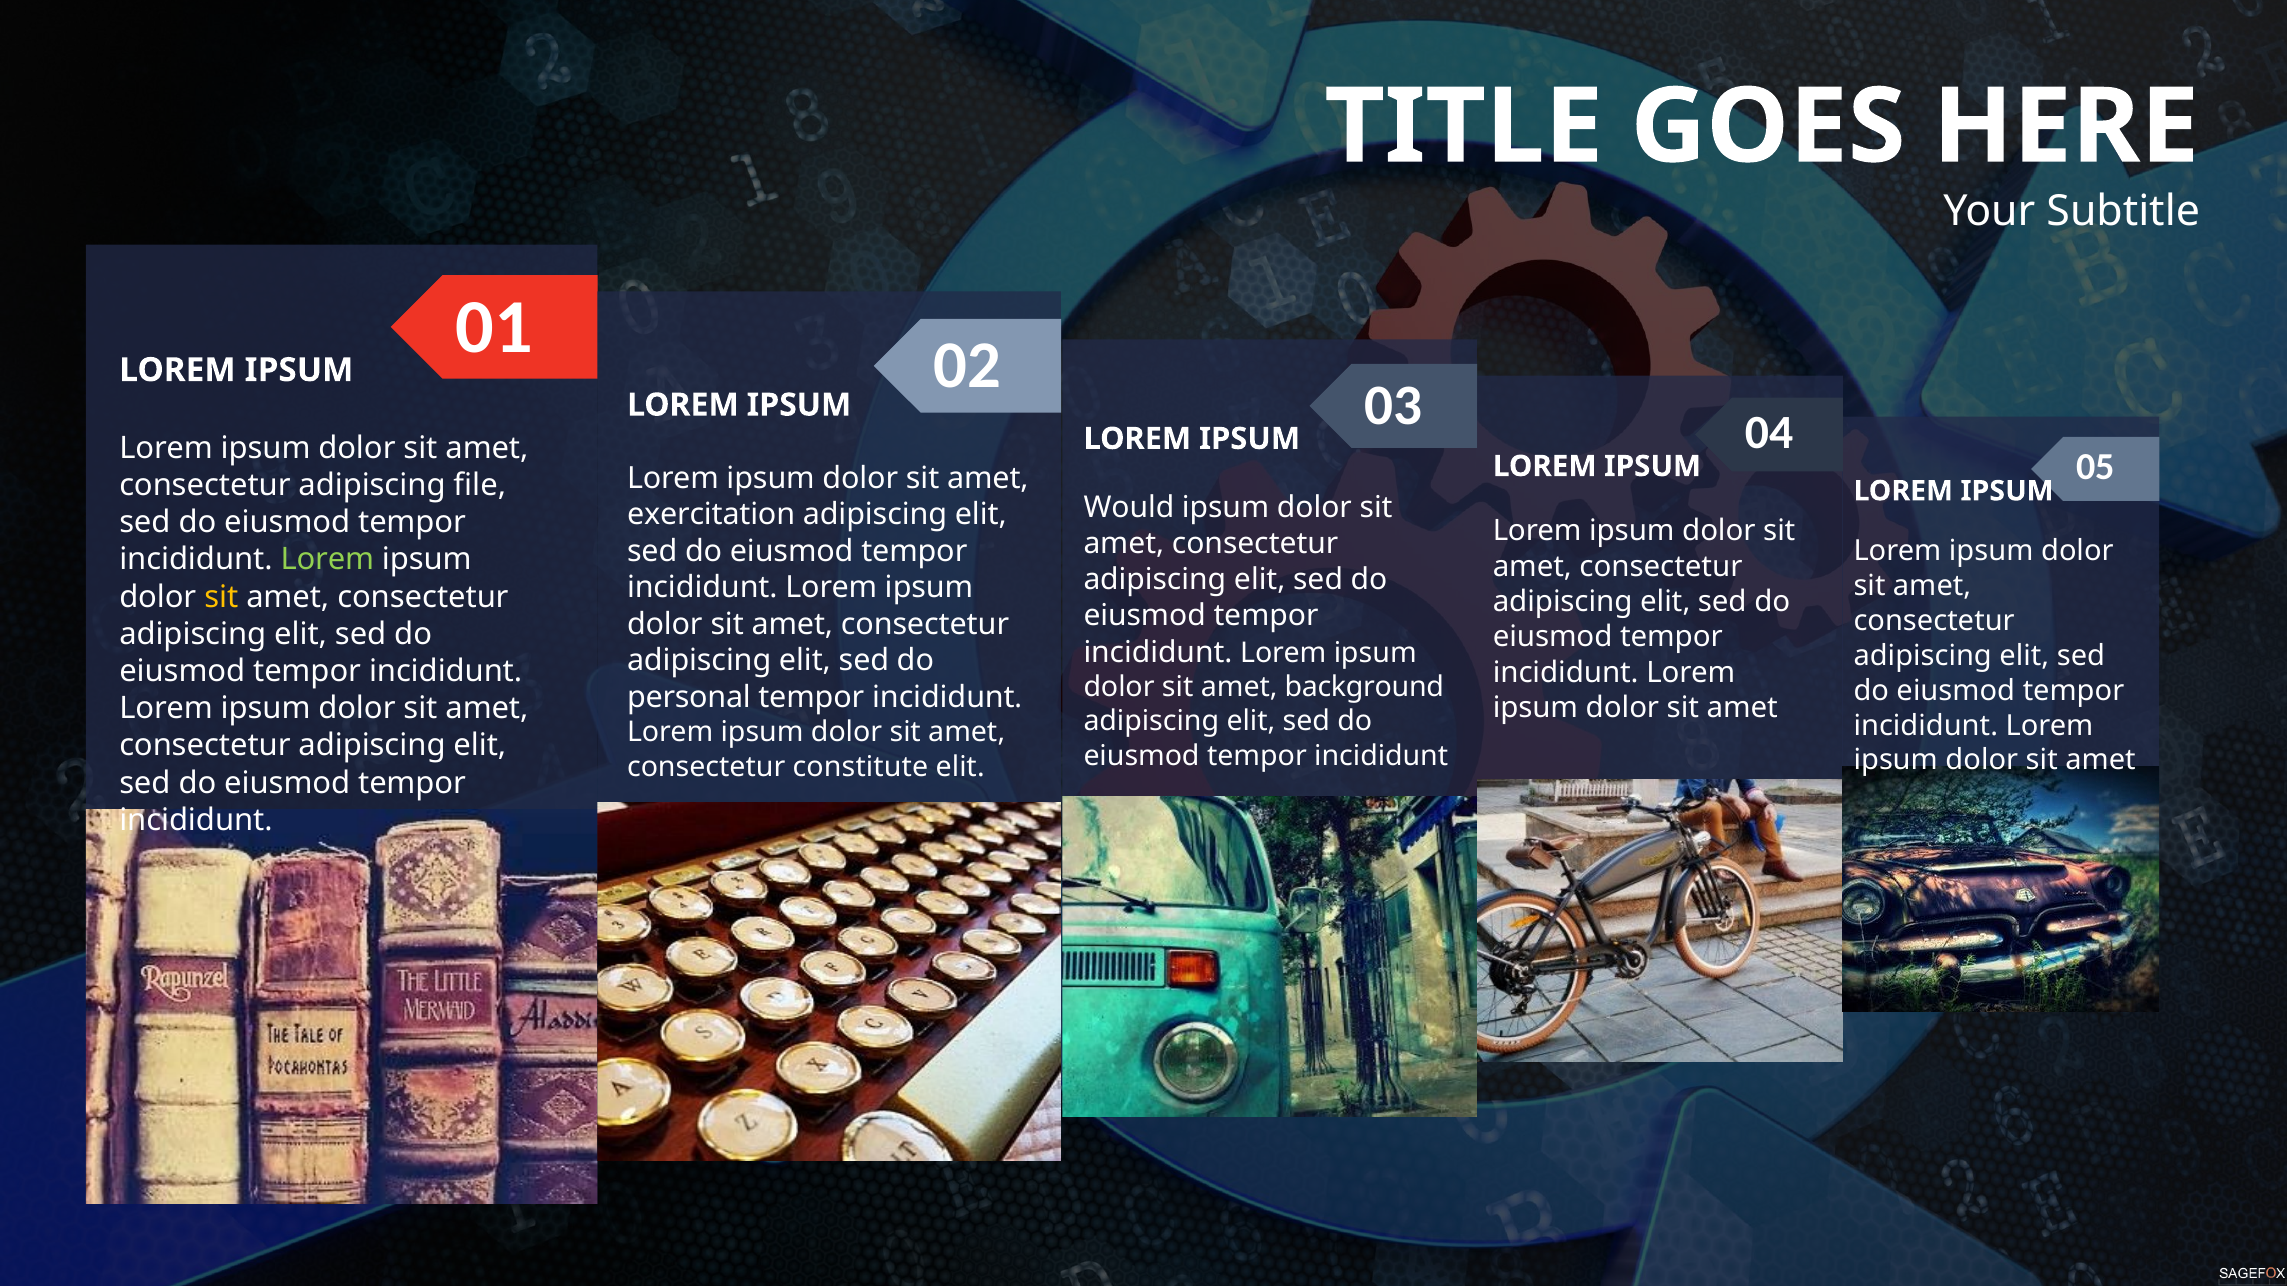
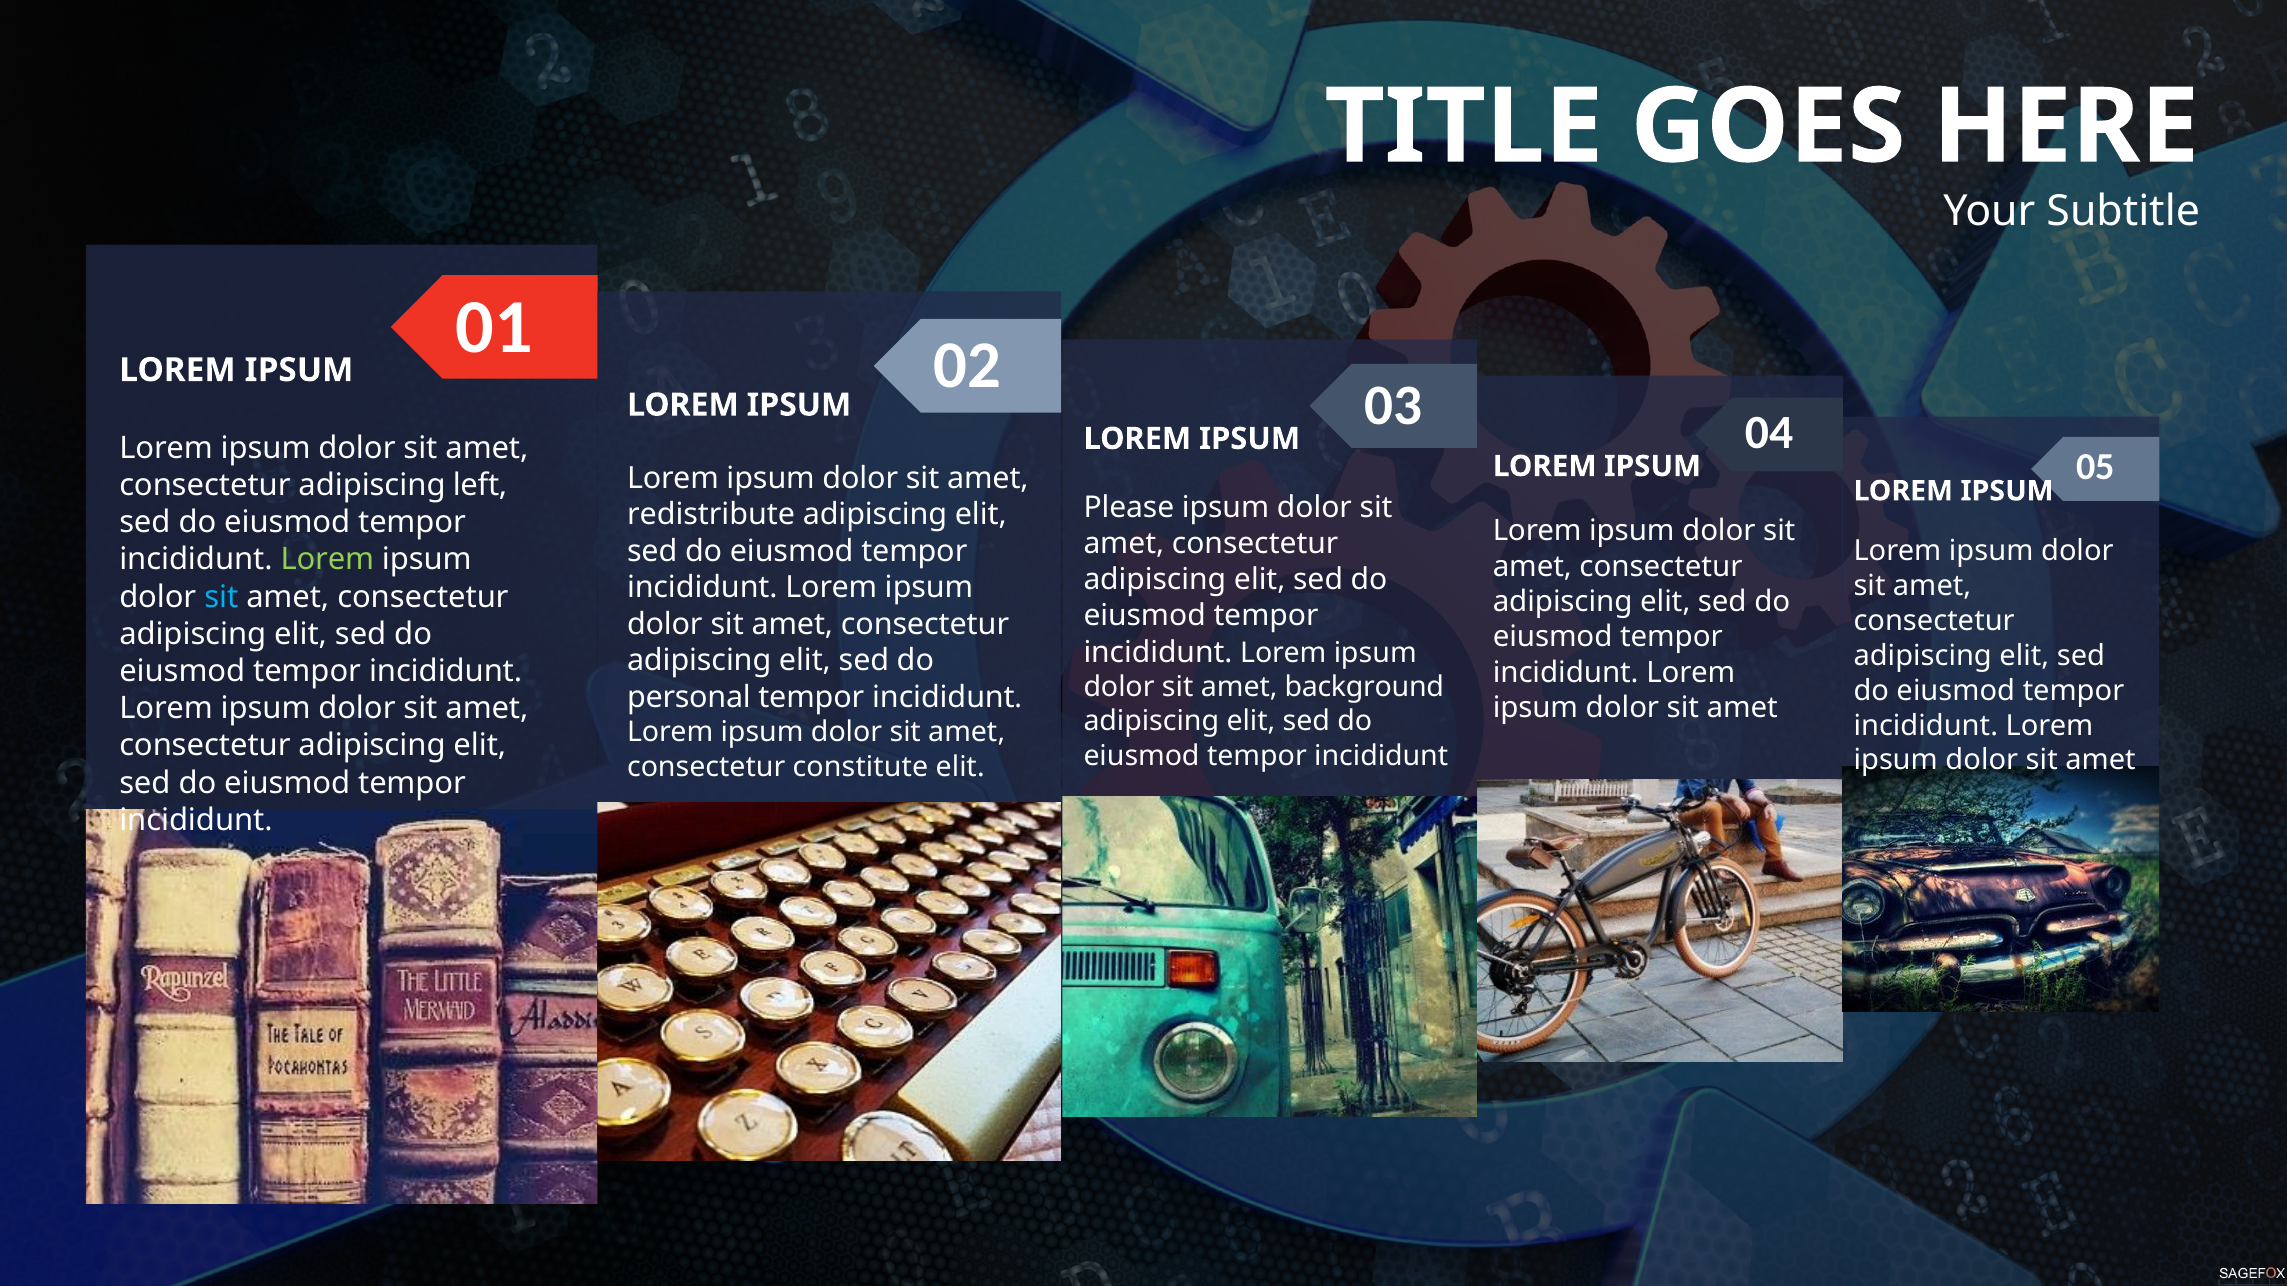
file: file -> left
Would: Would -> Please
exercitation: exercitation -> redistribute
sit at (221, 597) colour: yellow -> light blue
